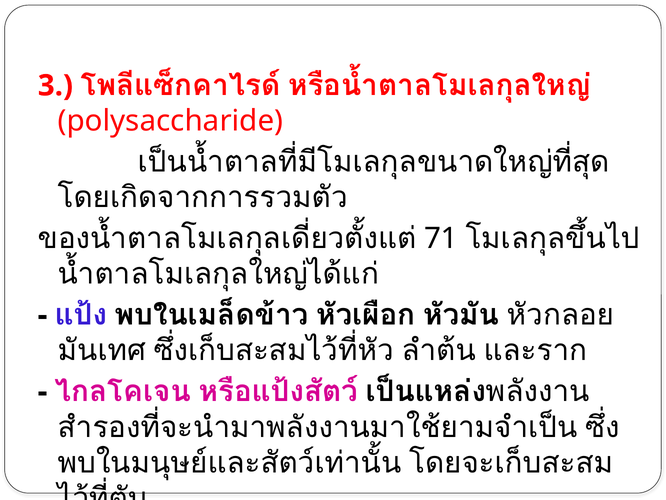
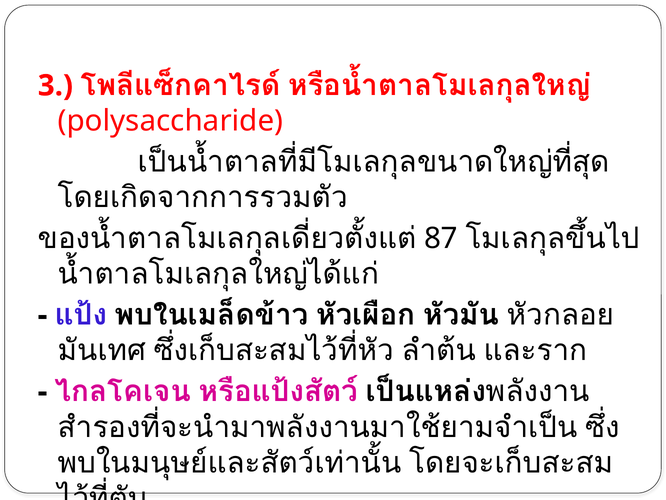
71: 71 -> 87
